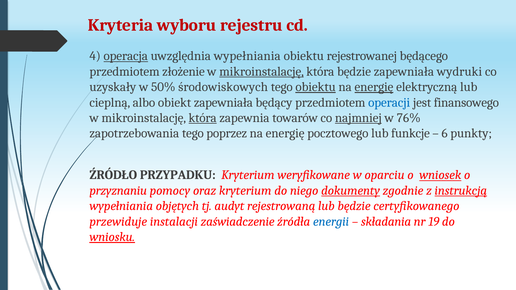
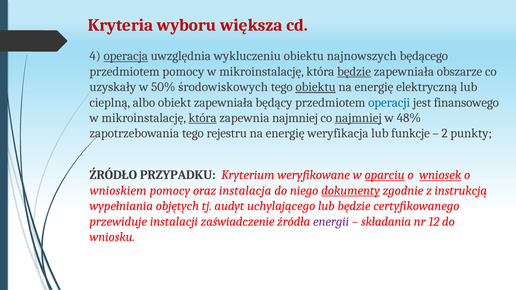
rejestru: rejestru -> większa
uwzględnia wypełniania: wypełniania -> wykluczeniu
rejestrowanej: rejestrowanej -> najnowszych
przedmiotem złożenie: złożenie -> pomocy
mikroinstalację at (262, 72) underline: present -> none
będzie at (354, 72) underline: none -> present
wydruki: wydruki -> obszarze
energię at (374, 87) underline: present -> none
zapewnia towarów: towarów -> najmniej
76%: 76% -> 48%
poprzez: poprzez -> rejestru
pocztowego: pocztowego -> weryfikacja
6: 6 -> 2
oparciu underline: none -> present
przyznaniu: przyznaniu -> wnioskiem
oraz kryterium: kryterium -> instalacja
instrukcją underline: present -> none
rejestrowaną: rejestrowaną -> uchylającego
energii colour: blue -> purple
19: 19 -> 12
wniosku underline: present -> none
